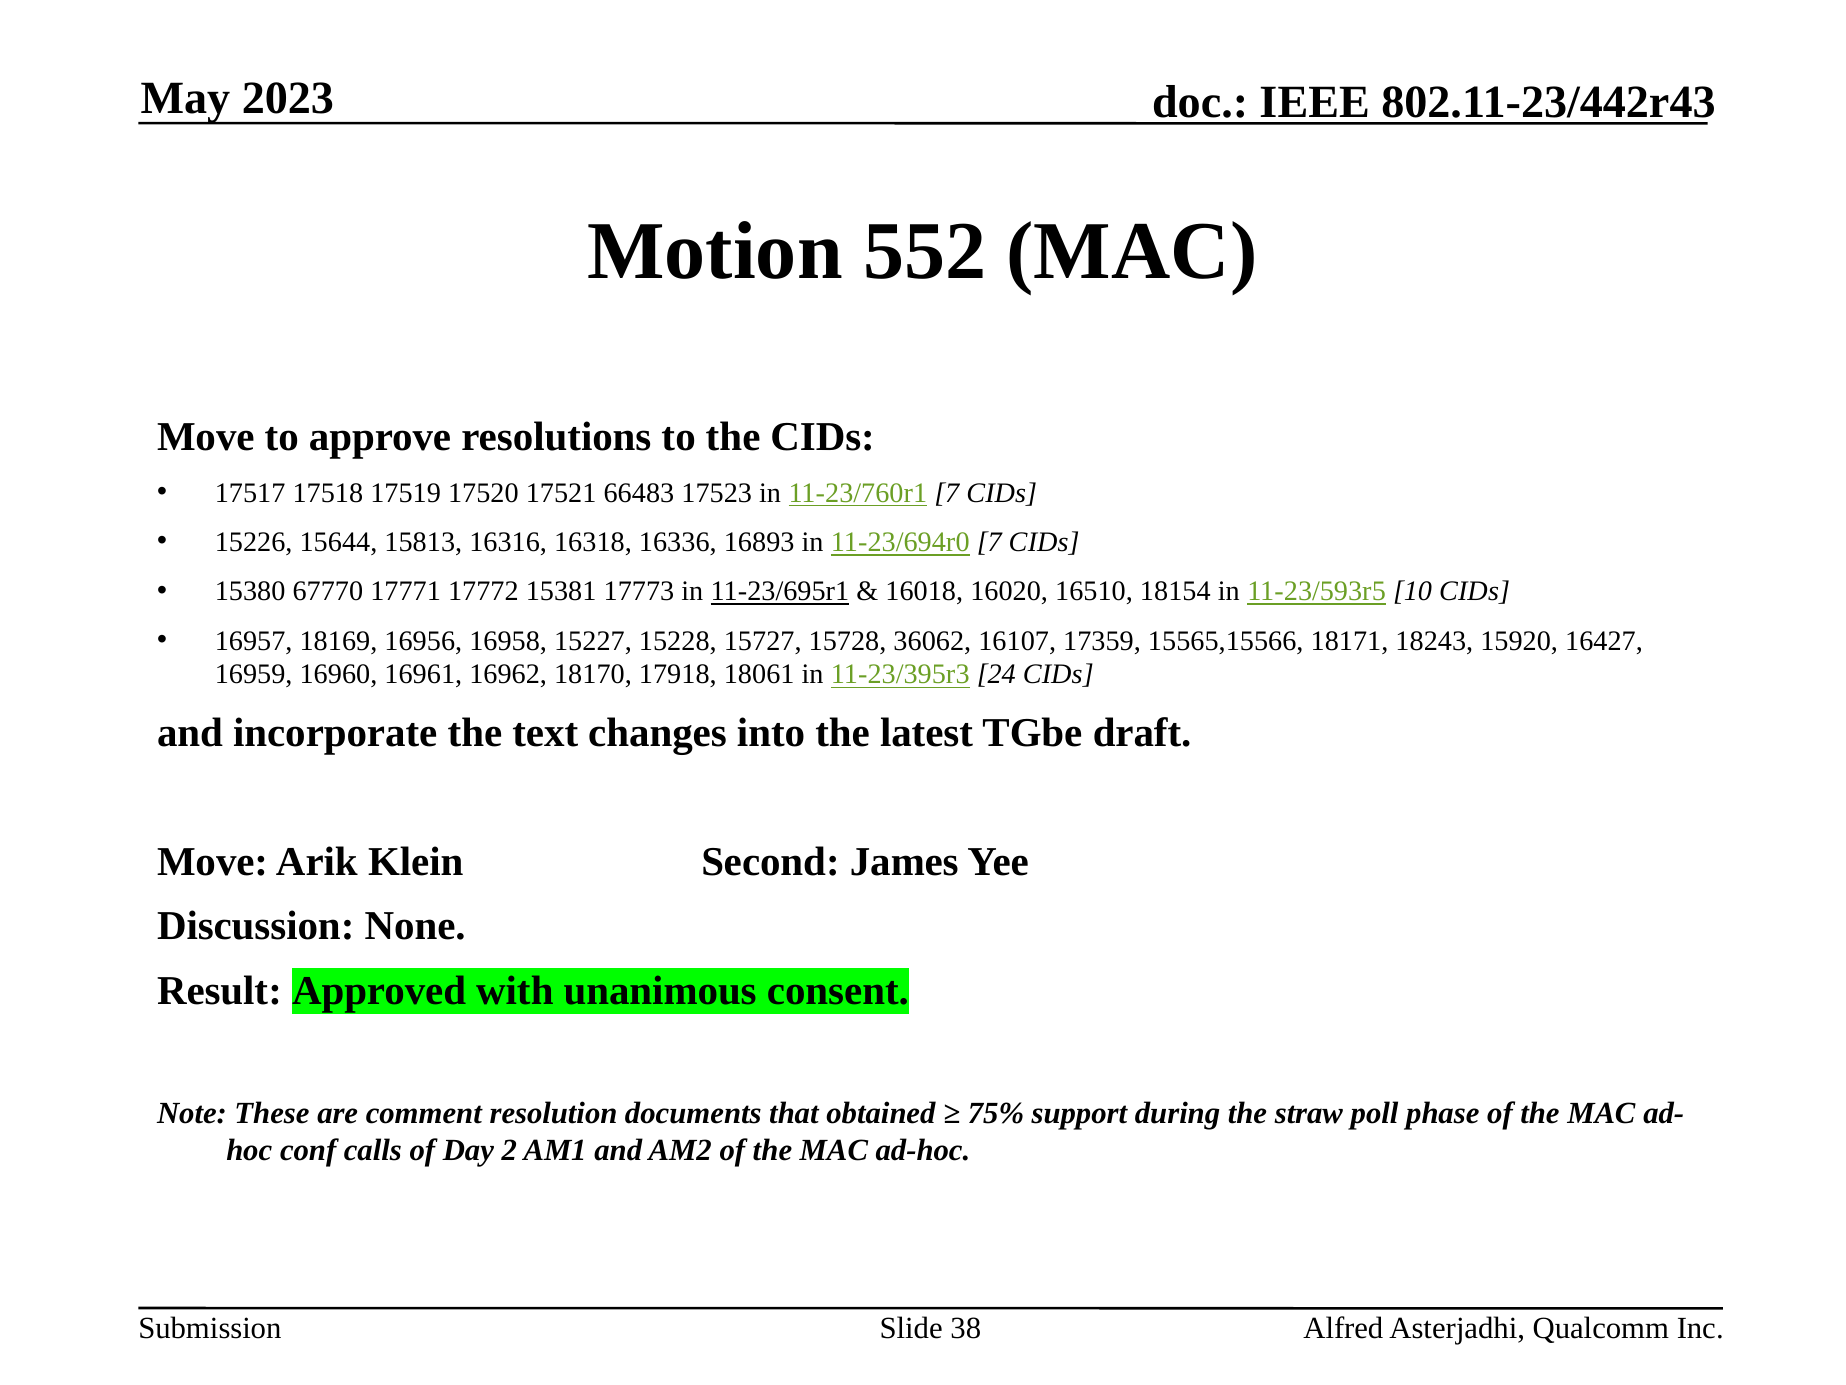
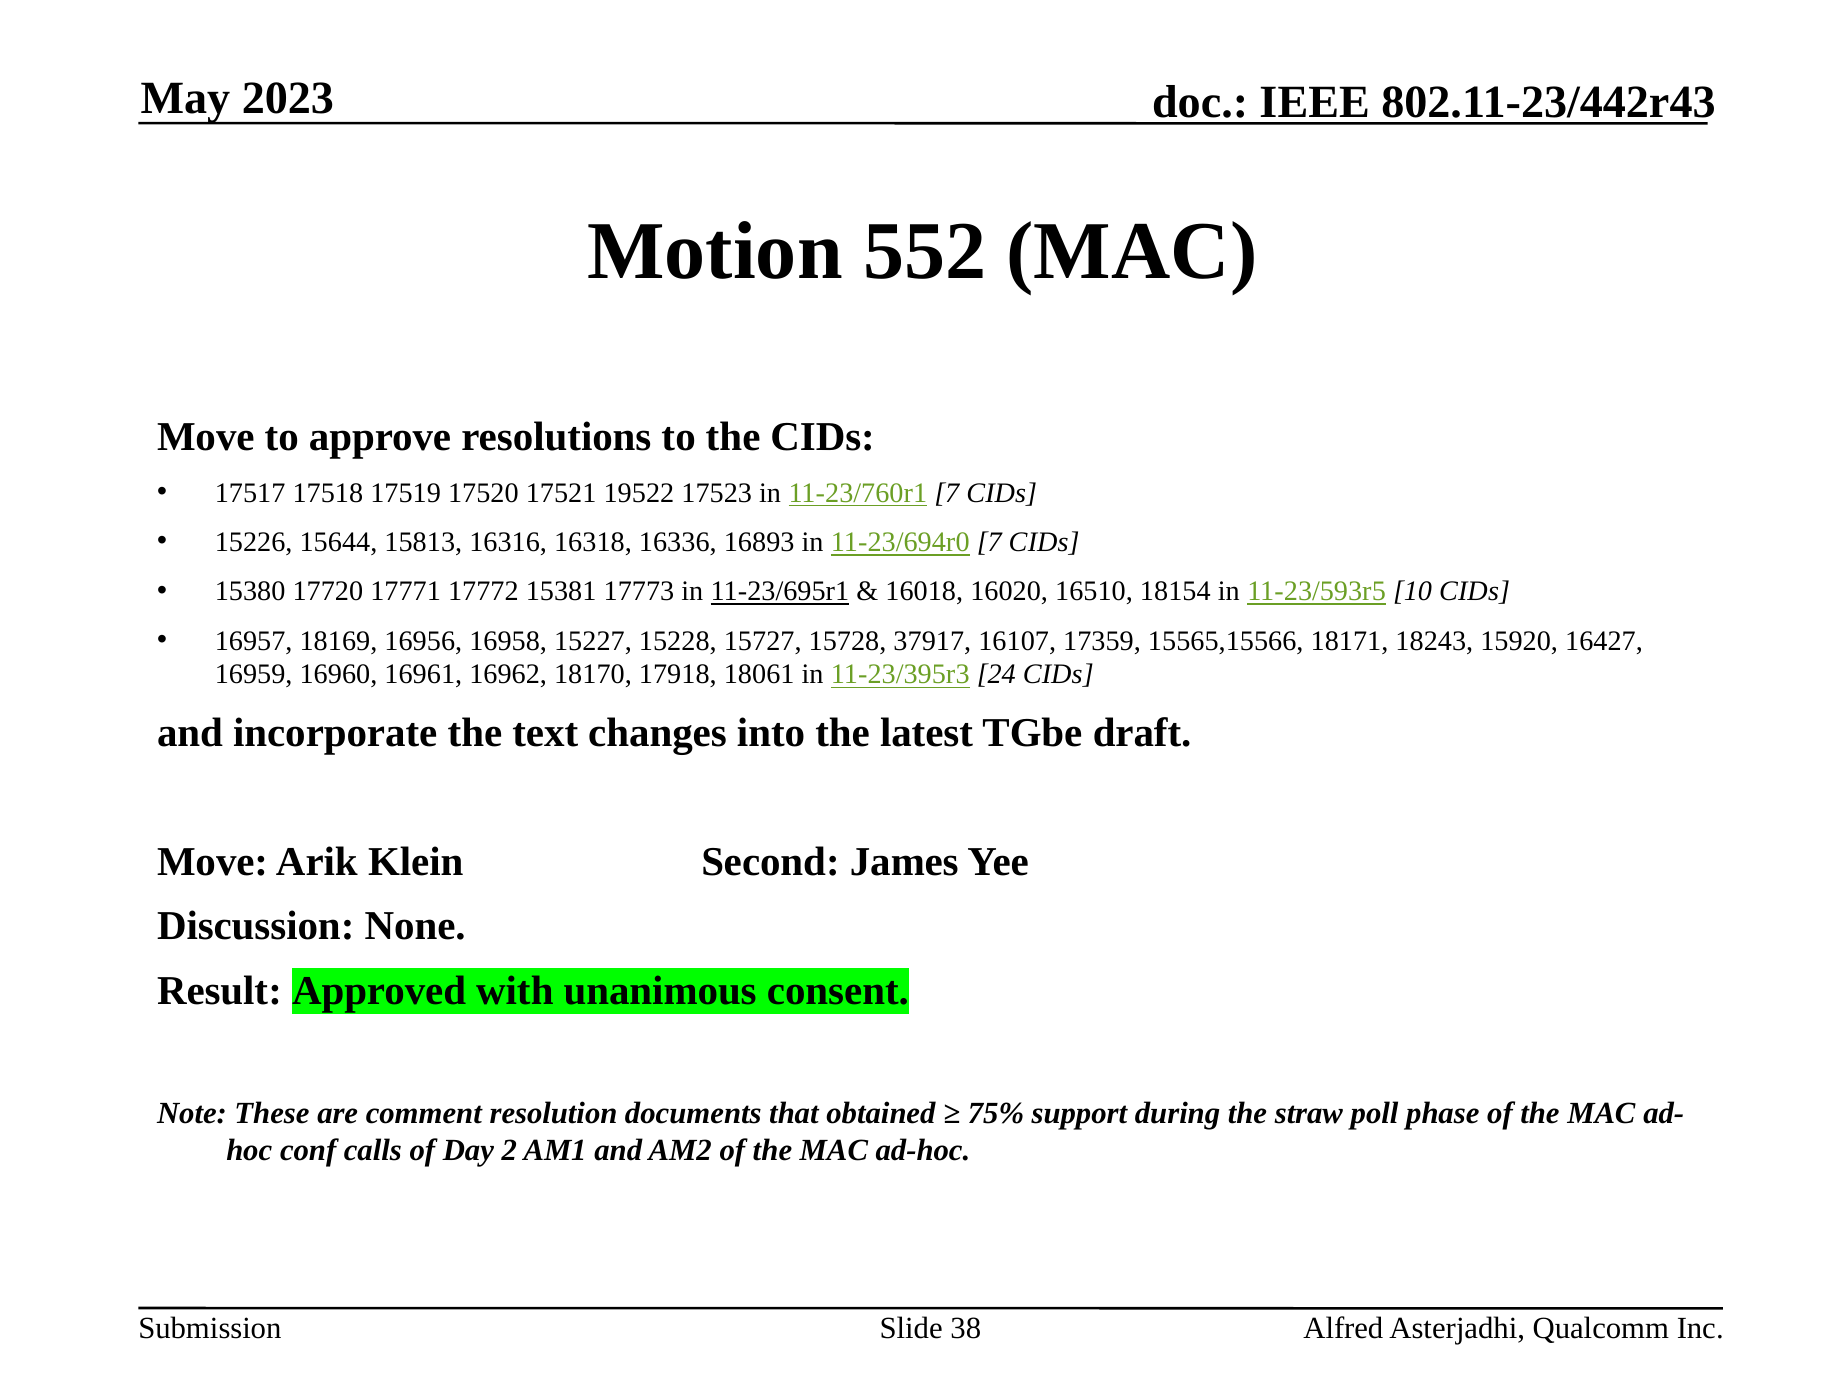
66483: 66483 -> 19522
67770: 67770 -> 17720
36062: 36062 -> 37917
